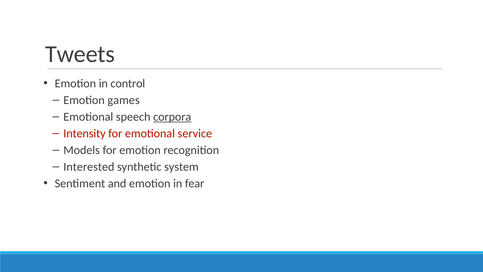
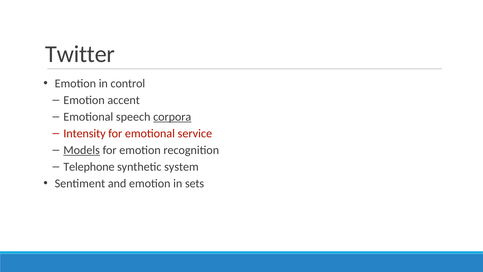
Tweets: Tweets -> Twitter
games: games -> accent
Models underline: none -> present
Interested: Interested -> Telephone
fear: fear -> sets
